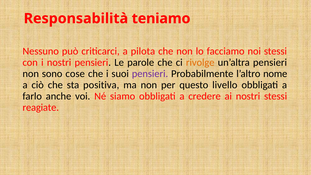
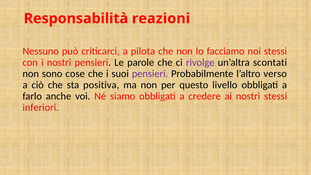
teniamo: teniamo -> reazioni
rivolge colour: orange -> purple
un’altra pensieri: pensieri -> scontati
nome: nome -> verso
reagiate: reagiate -> inferiori
